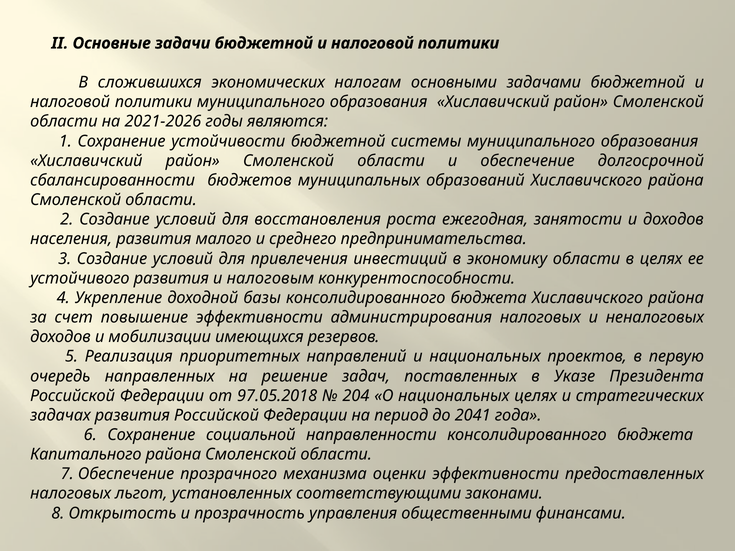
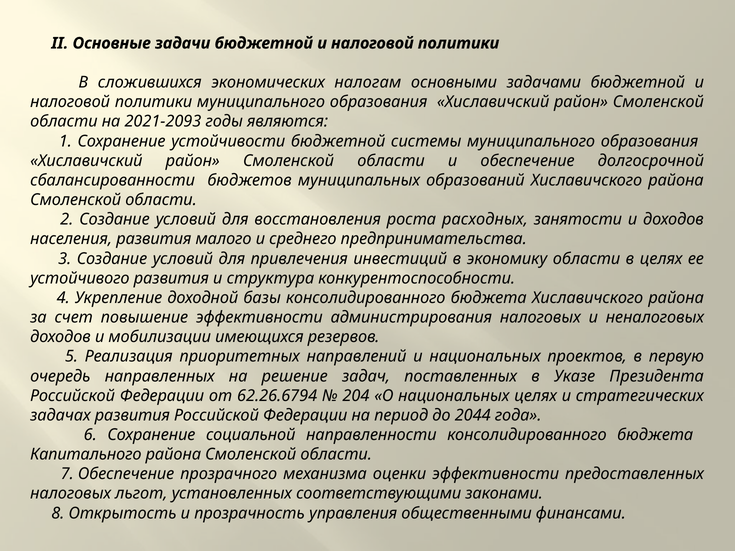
2021-2026: 2021-2026 -> 2021-2093
ежегодная: ежегодная -> расходных
налоговым: налоговым -> структура
97.05.2018: 97.05.2018 -> 62.26.6794
2041: 2041 -> 2044
